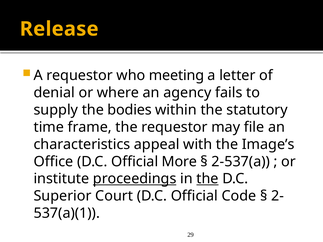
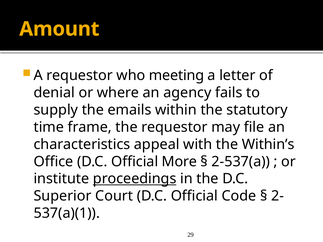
Release: Release -> Amount
bodies: bodies -> emails
Image’s: Image’s -> Within’s
the at (207, 179) underline: present -> none
